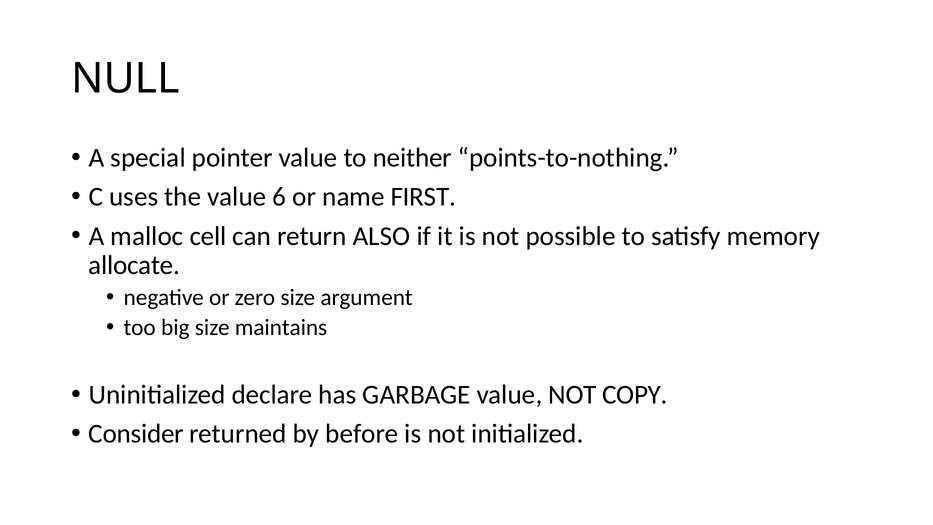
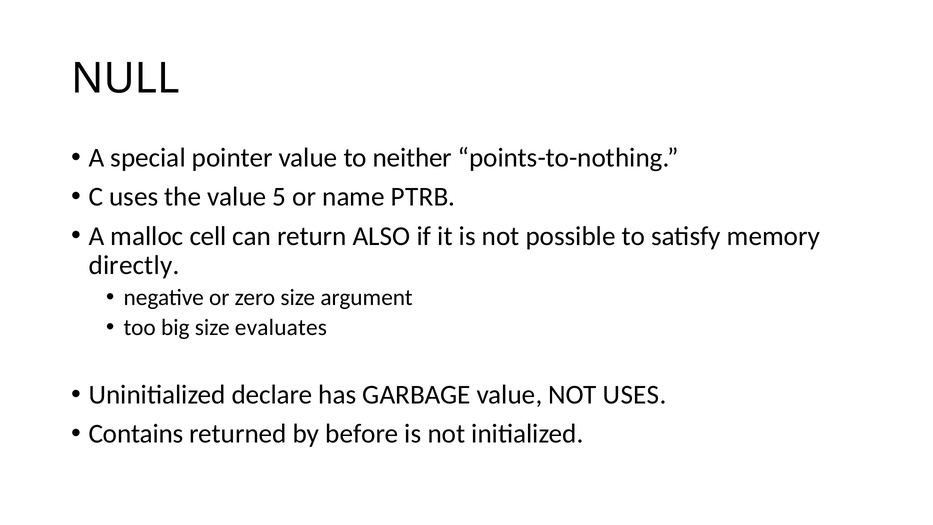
6: 6 -> 5
FIRST: FIRST -> PTRB
allocate: allocate -> directly
maintains: maintains -> evaluates
NOT COPY: COPY -> USES
Consider: Consider -> Contains
